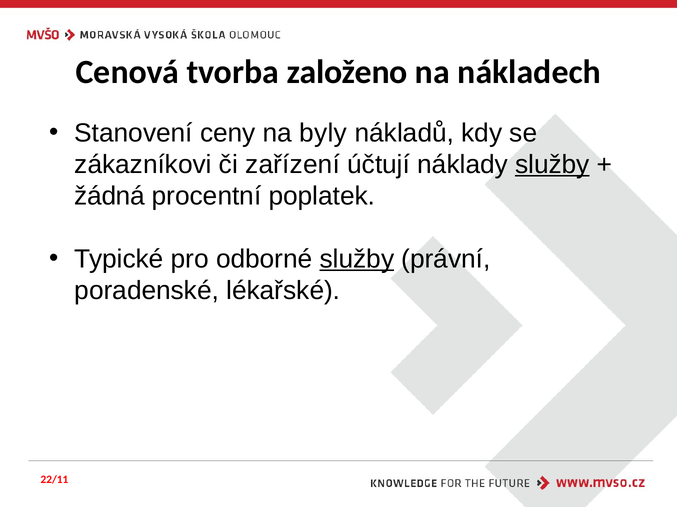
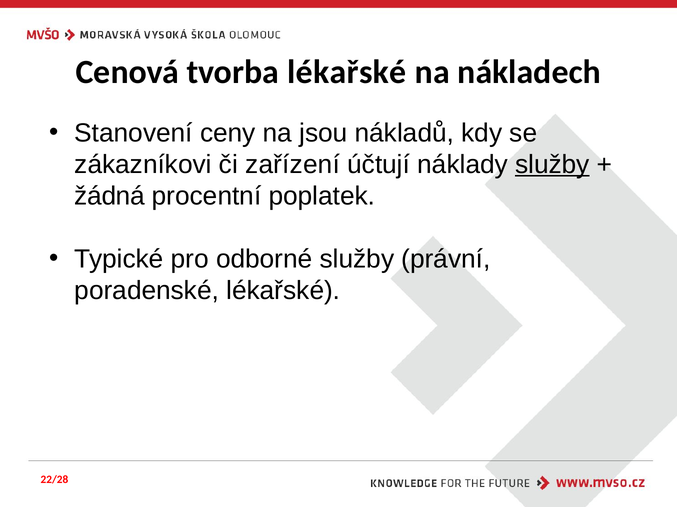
tvorba založeno: založeno -> lékařské
byly: byly -> jsou
služby at (357, 259) underline: present -> none
22/11: 22/11 -> 22/28
